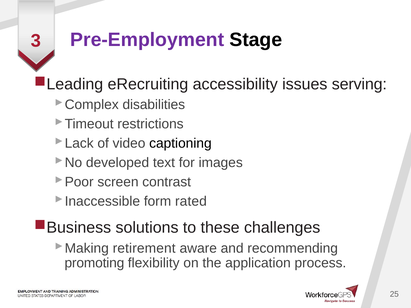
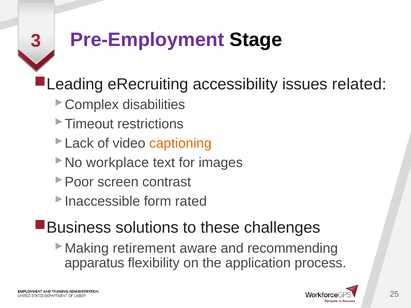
serving: serving -> related
captioning colour: black -> orange
developed: developed -> workplace
promoting: promoting -> apparatus
